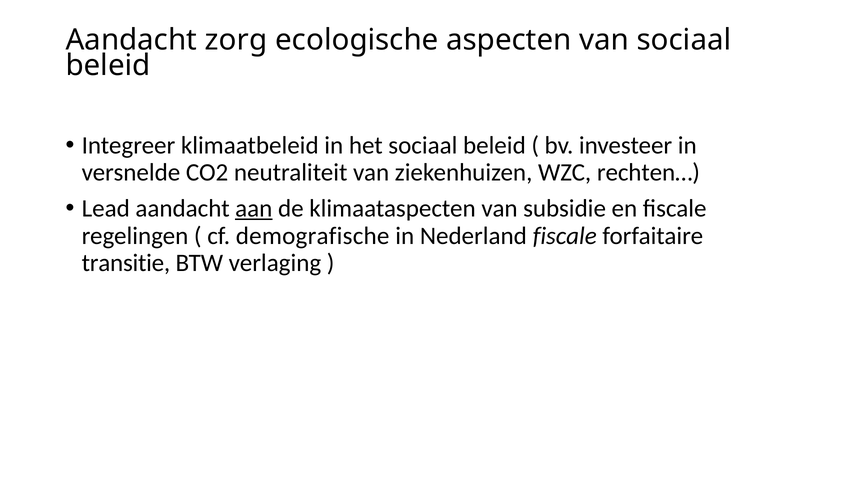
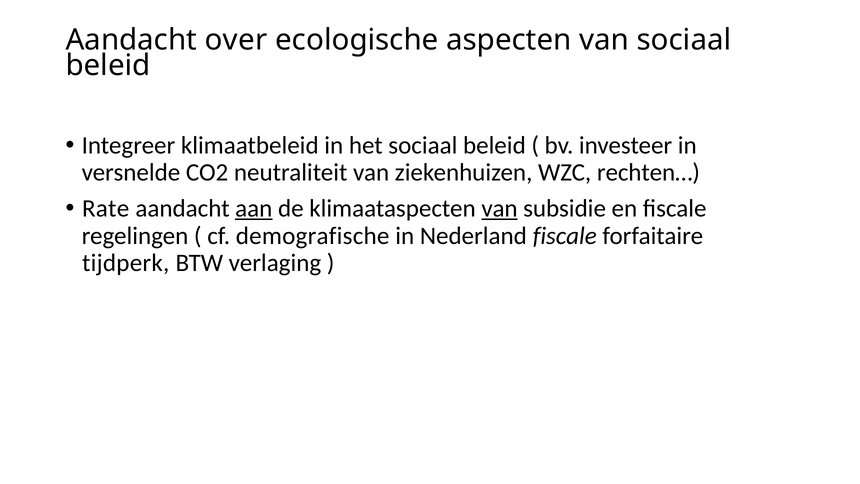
zorg: zorg -> over
Lead: Lead -> Rate
van at (499, 209) underline: none -> present
transitie: transitie -> tijdperk
